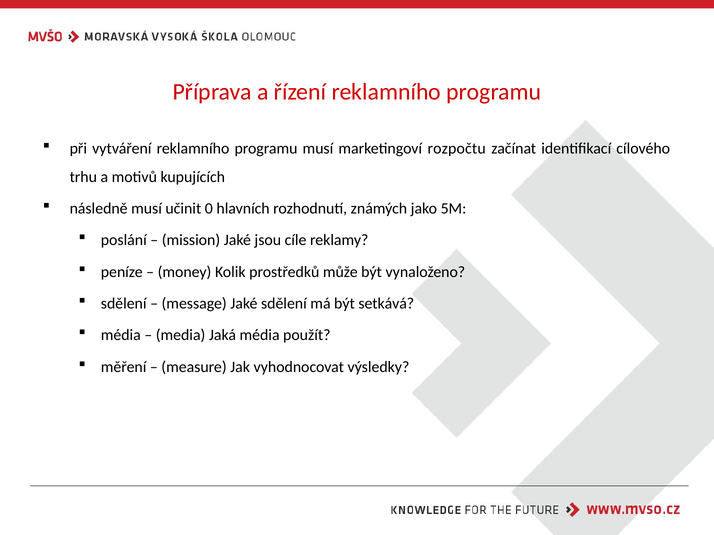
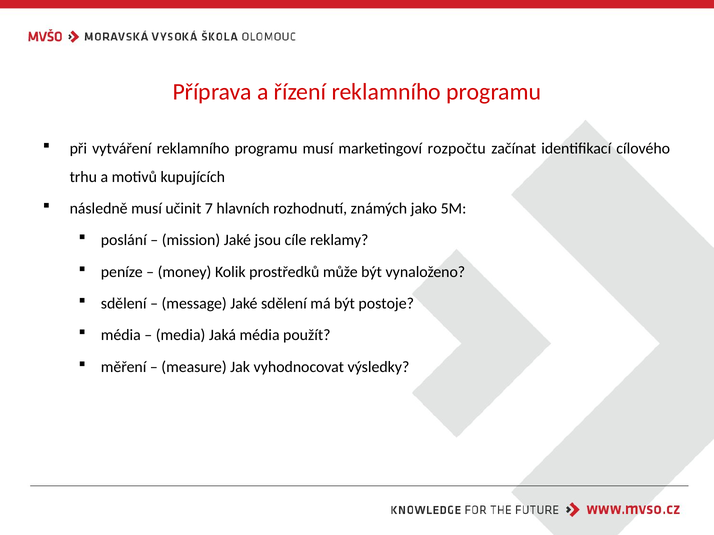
0: 0 -> 7
setkává: setkává -> postoje
